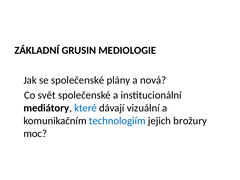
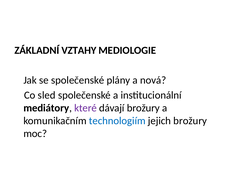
GRUSIN: GRUSIN -> VZTAHY
svět: svět -> sled
které colour: blue -> purple
dávají vizuální: vizuální -> brožury
